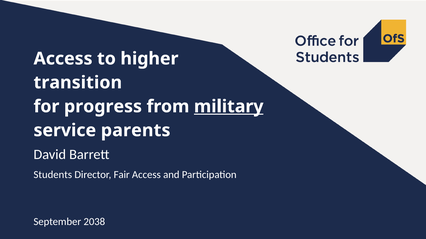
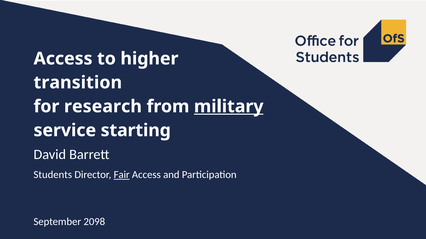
progress: progress -> research
parents: parents -> starting
Fair underline: none -> present
2038: 2038 -> 2098
